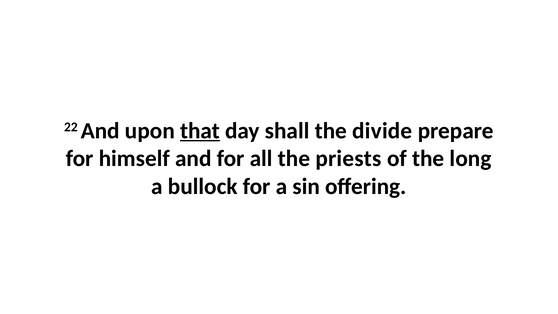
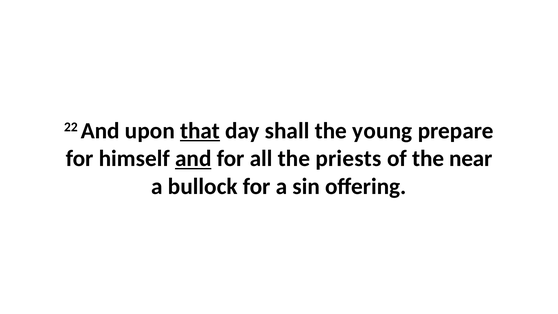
divide: divide -> young
and at (193, 159) underline: none -> present
long: long -> near
